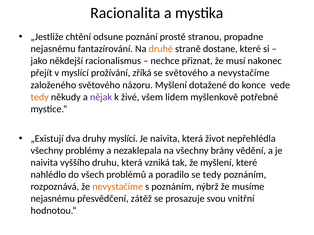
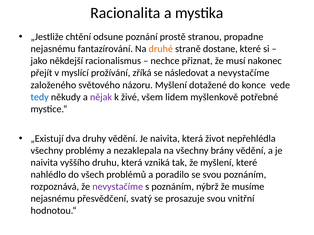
se světového: světového -> následovat
tedy at (40, 97) colour: orange -> blue
druhy myslící: myslící -> vědění
se tedy: tedy -> svou
nevystačíme at (118, 187) colour: orange -> purple
zátěž: zátěž -> svatý
